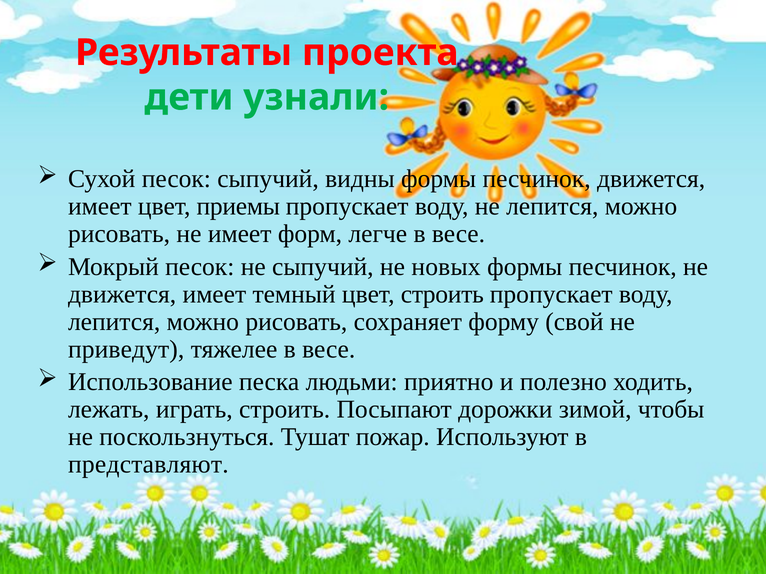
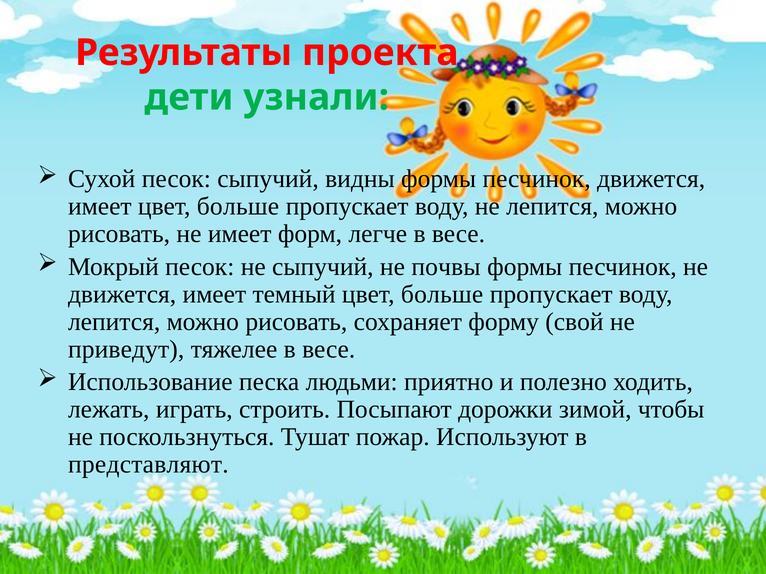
имеет цвет приемы: приемы -> больше
новых: новых -> почвы
темный цвет строить: строить -> больше
